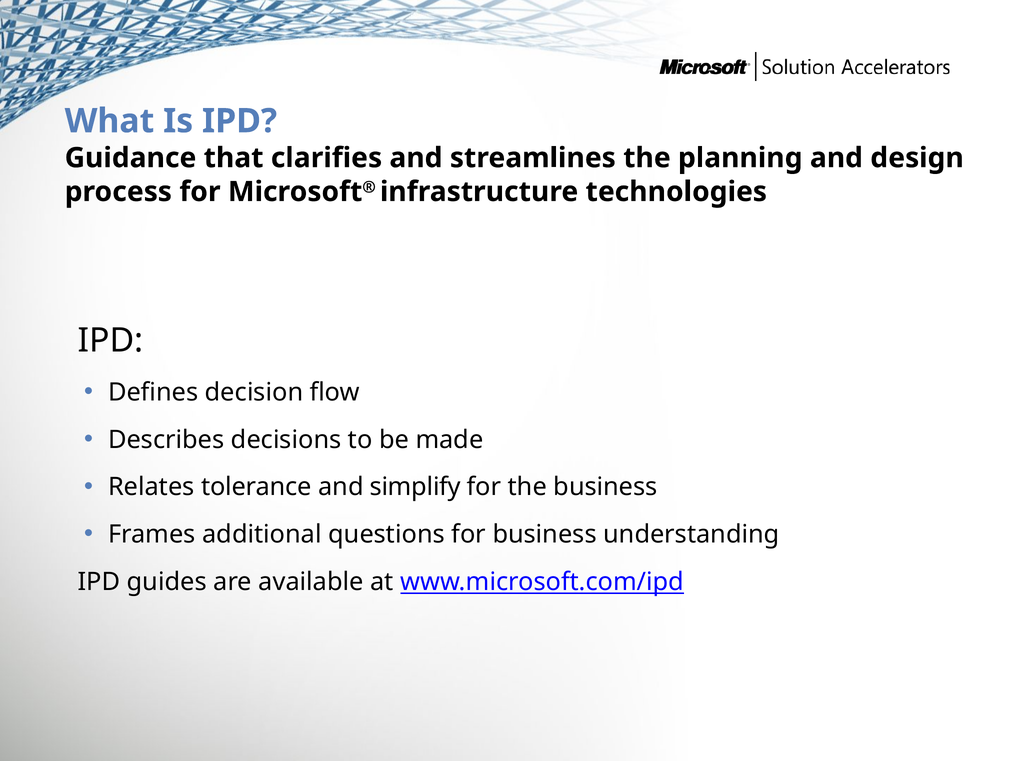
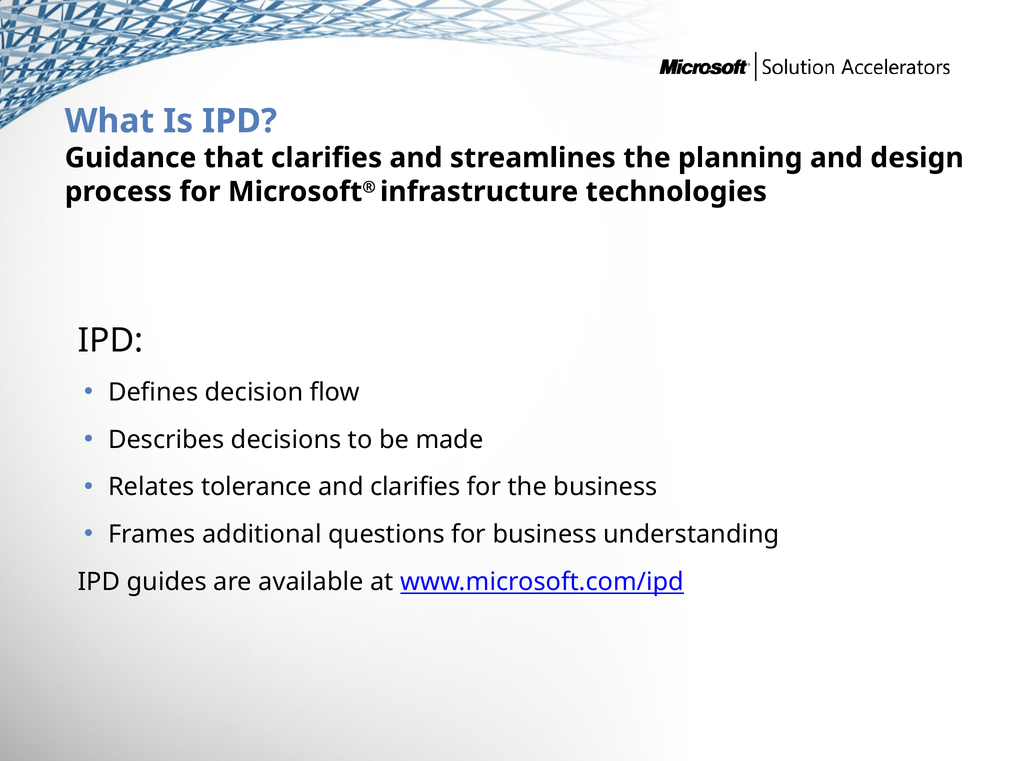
and simplify: simplify -> clarifies
